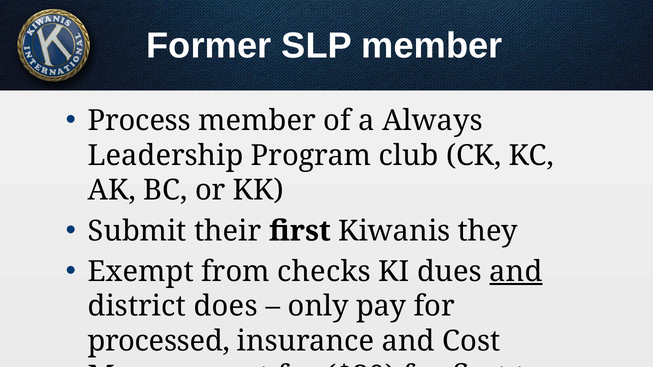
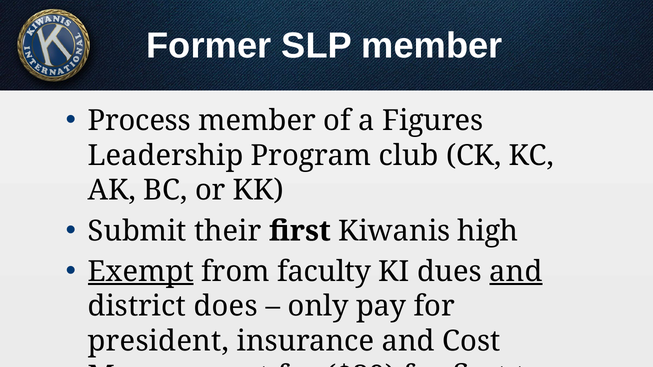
Always: Always -> Figures
Kiwanis they: they -> high
Exempt underline: none -> present
checks: checks -> faculty
processed: processed -> president
